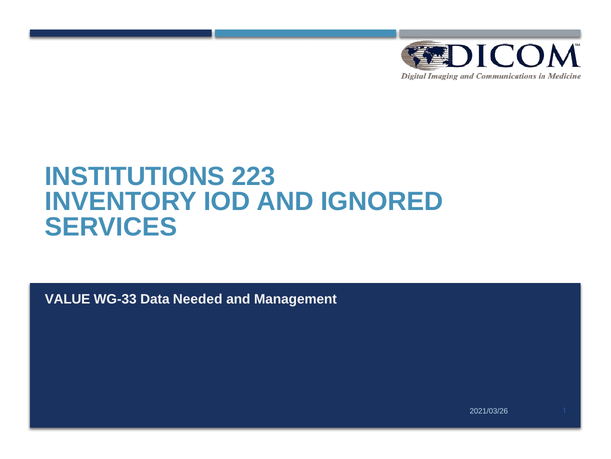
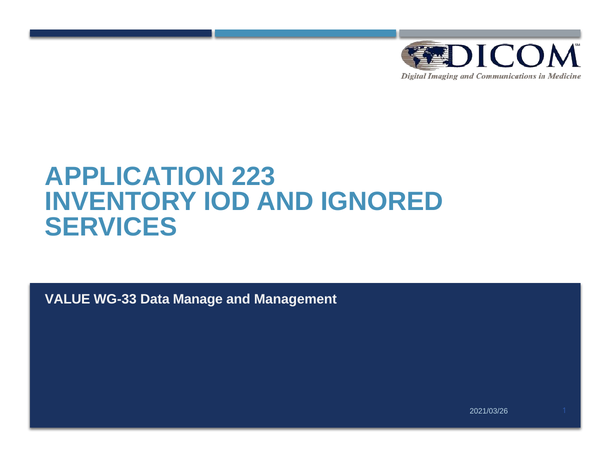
INSTITUTIONS: INSTITUTIONS -> APPLICATION
Needed: Needed -> Manage
